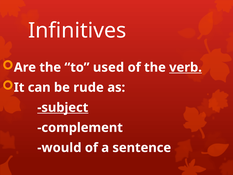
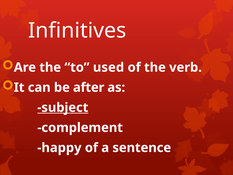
verb underline: present -> none
rude: rude -> after
would: would -> happy
